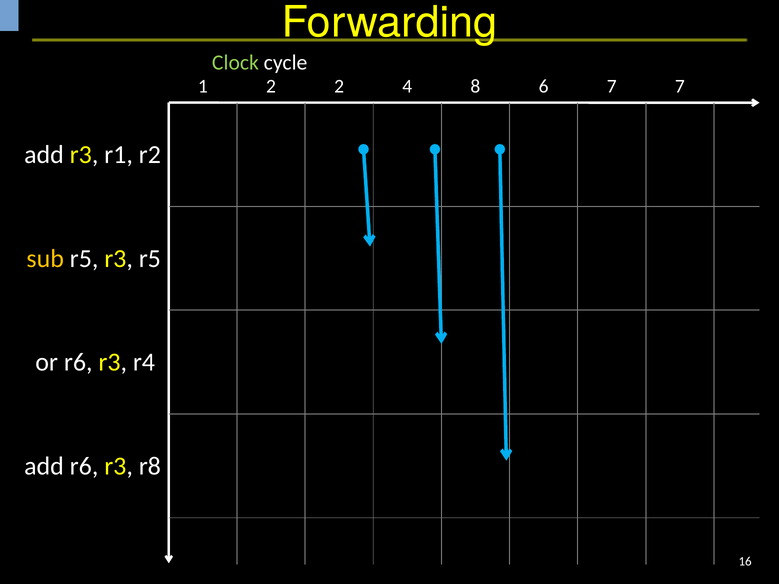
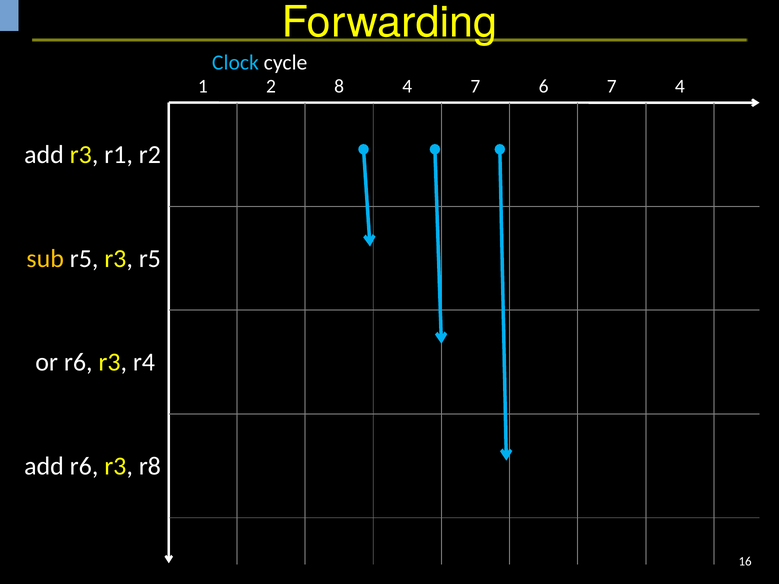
Clock colour: light green -> light blue
2 2: 2 -> 8
4 8: 8 -> 7
7 7: 7 -> 4
